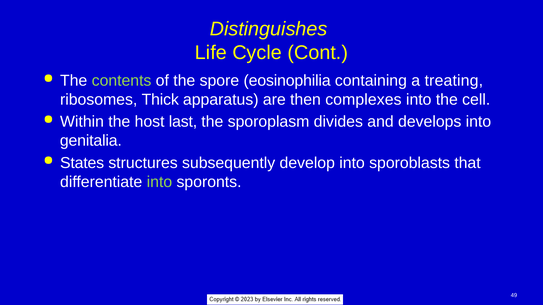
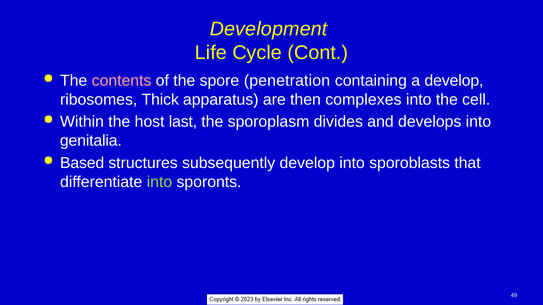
Distinguishes: Distinguishes -> Development
contents colour: light green -> pink
eosinophilia: eosinophilia -> penetration
a treating: treating -> develop
States: States -> Based
